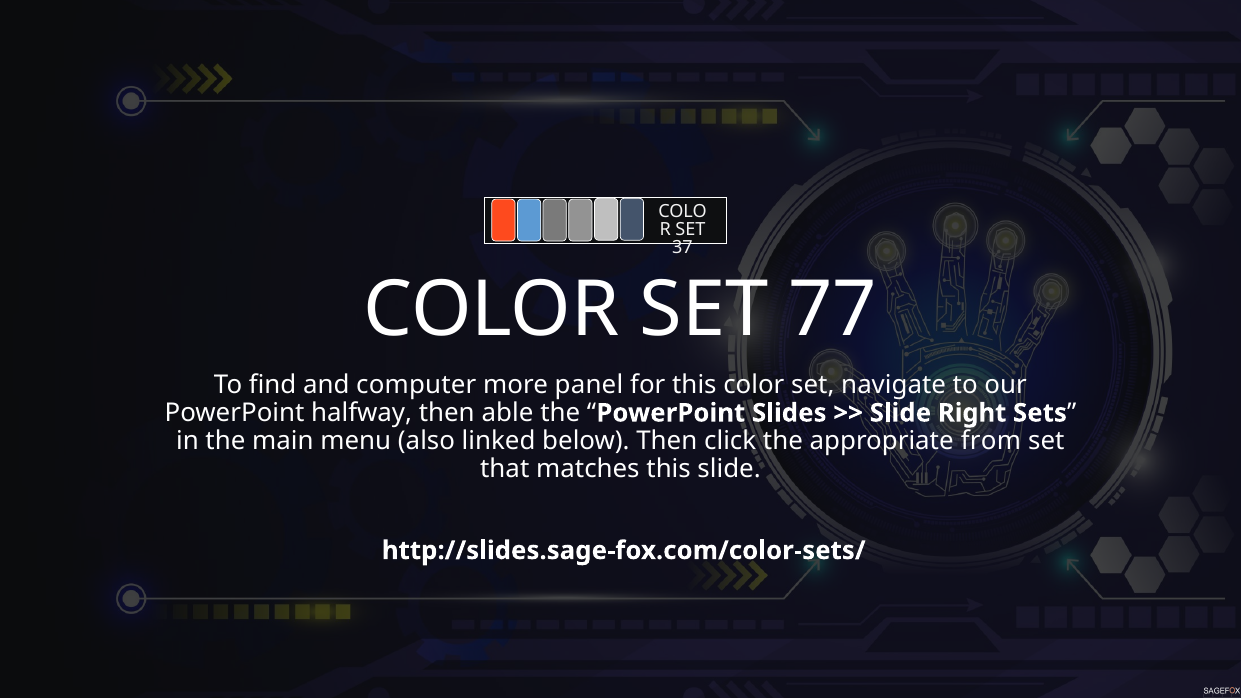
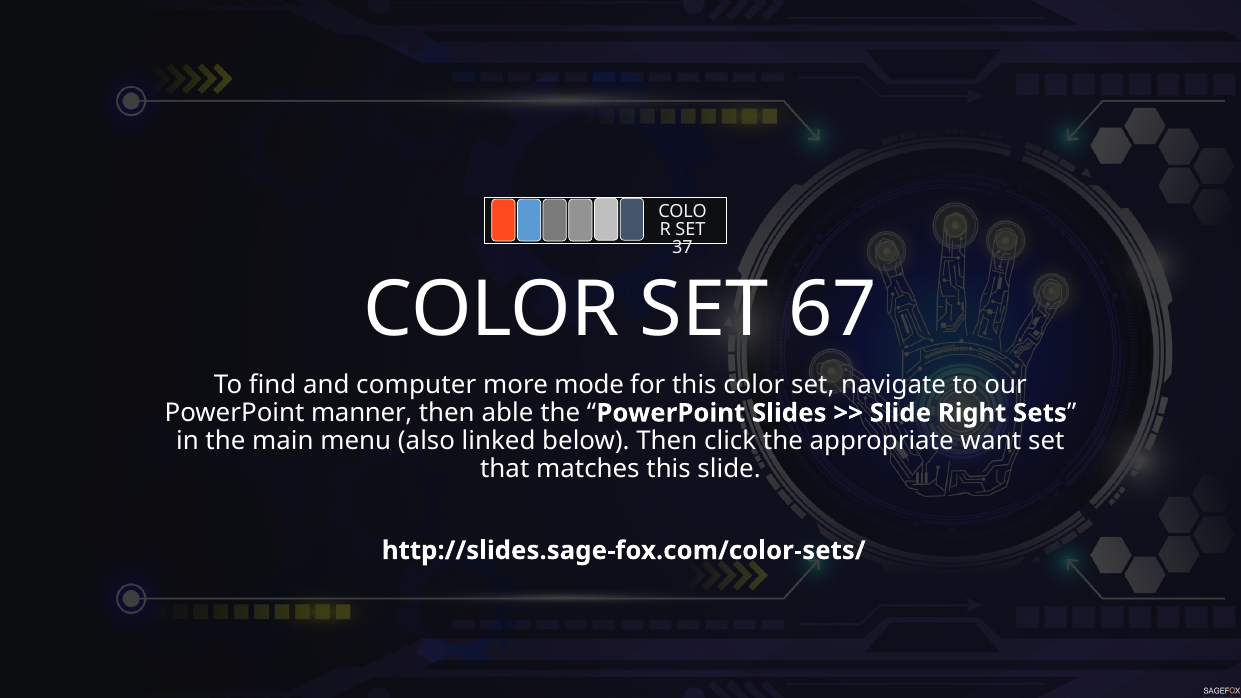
77: 77 -> 67
panel: panel -> mode
halfway: halfway -> manner
from: from -> want
